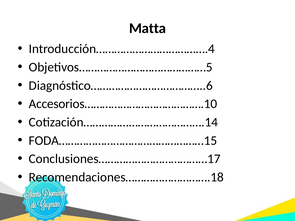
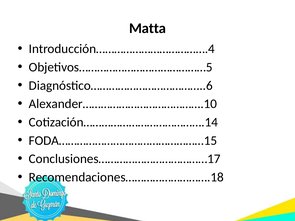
Accesorios………………………………….10: Accesorios………………………………….10 -> Alexander………………………………….10
